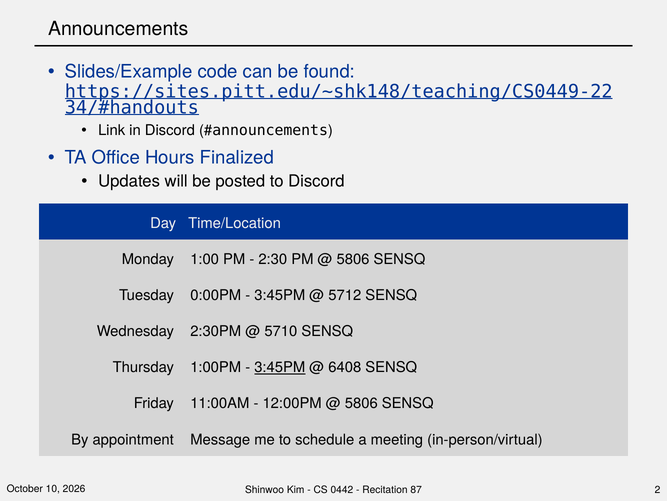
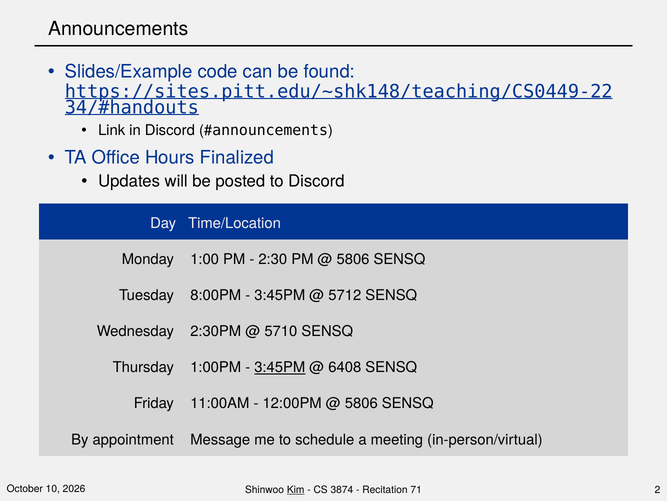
0:00PM: 0:00PM -> 8:00PM
Kim underline: none -> present
0442: 0442 -> 3874
87: 87 -> 71
